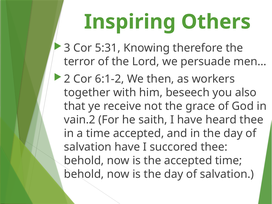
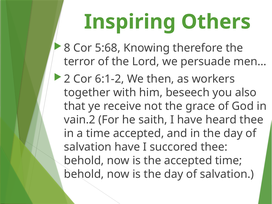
3: 3 -> 8
5:31: 5:31 -> 5:68
